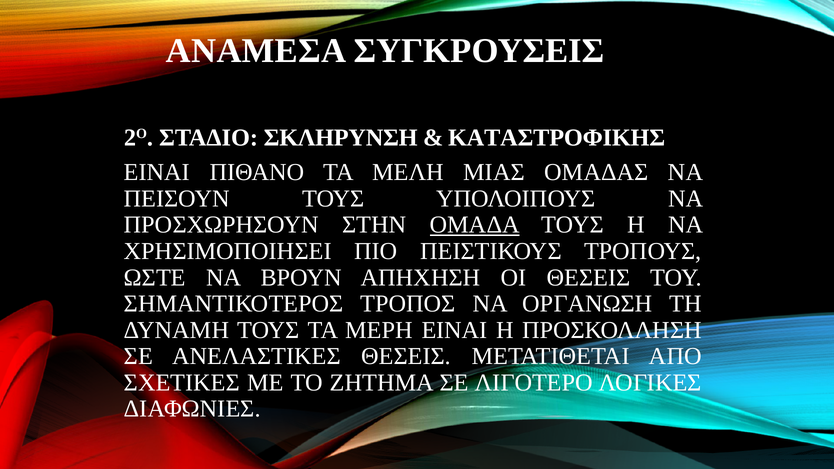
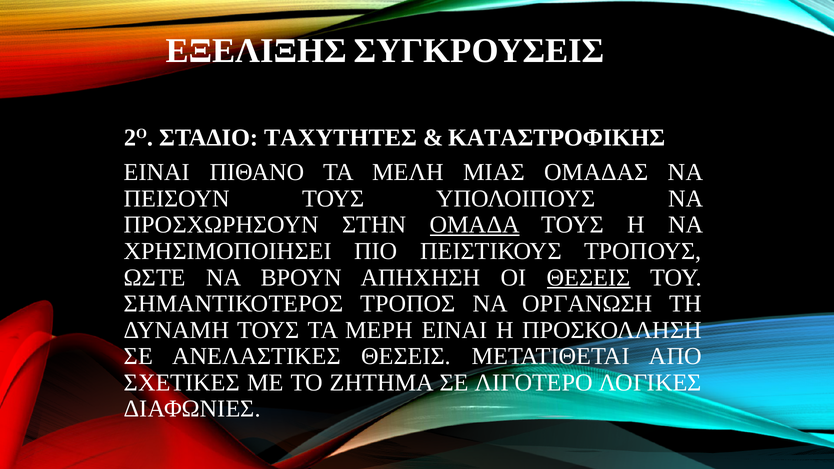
ΑΝΑΜΕΣΑ: ΑΝΑΜΕΣΑ -> ΕΞΕΛΙΞΗΣ
ΣΚΛΗΡΥΝΣΗ: ΣΚΛΗΡΥΝΣΗ -> ΤΑΧΥΤΗΤΕΣ
ΘΕΣΕΙΣ at (589, 278) underline: none -> present
